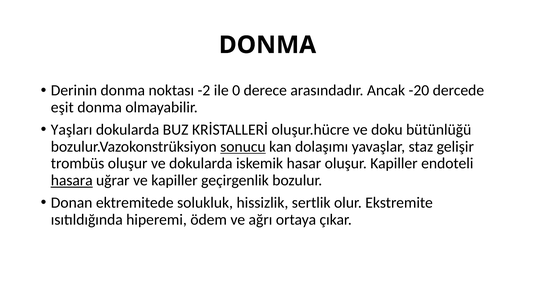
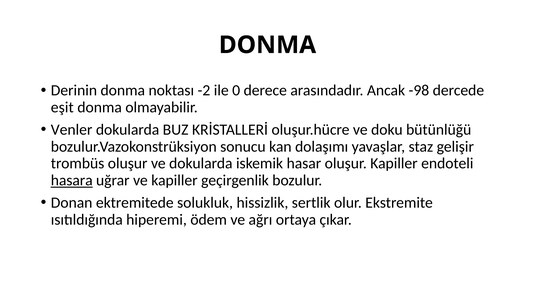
-20: -20 -> -98
Yaşları: Yaşları -> Venler
sonucu underline: present -> none
